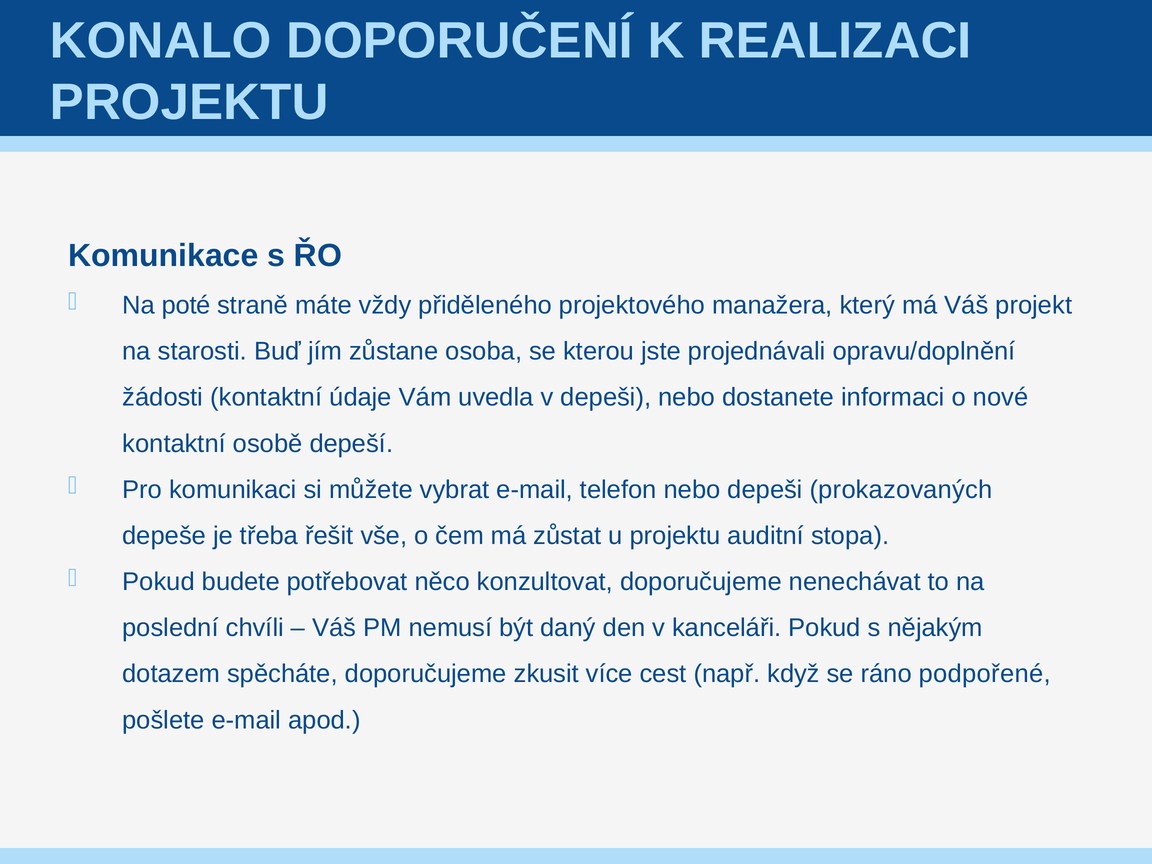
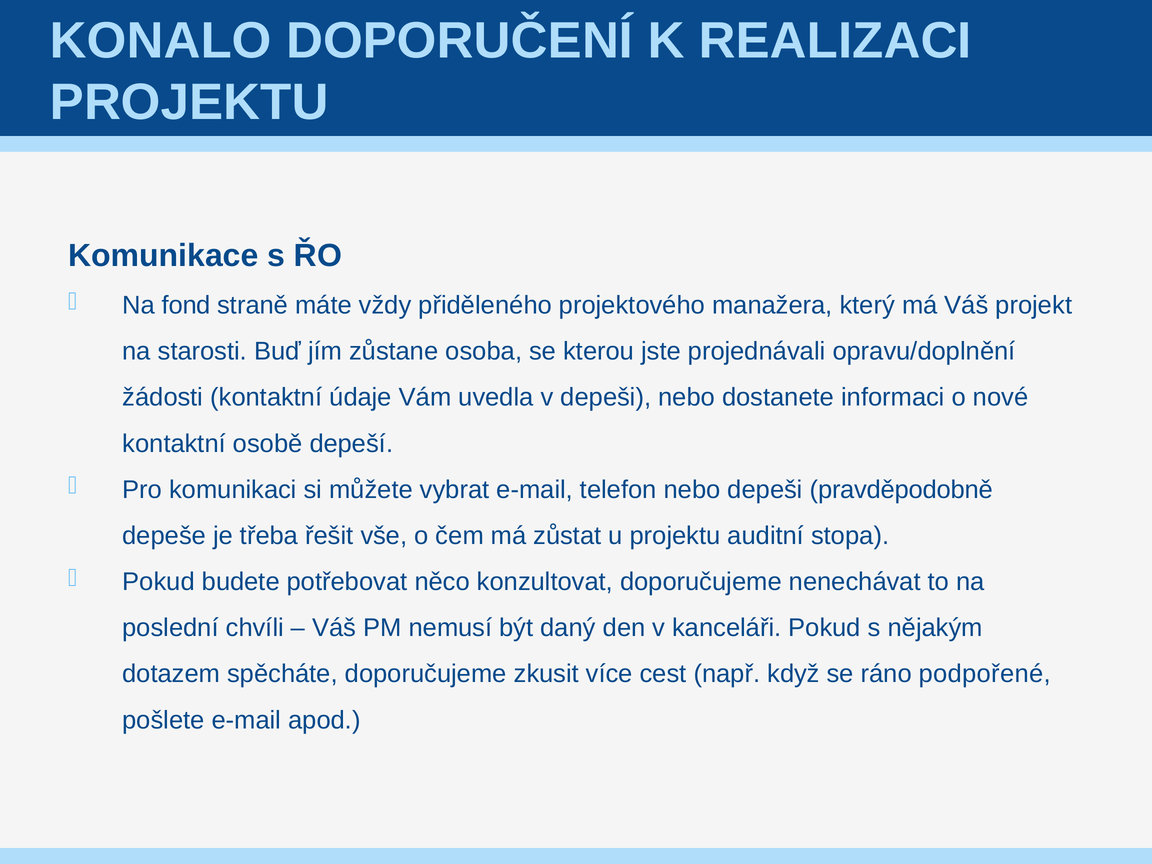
poté: poté -> fond
prokazovaných: prokazovaných -> pravděpodobně
